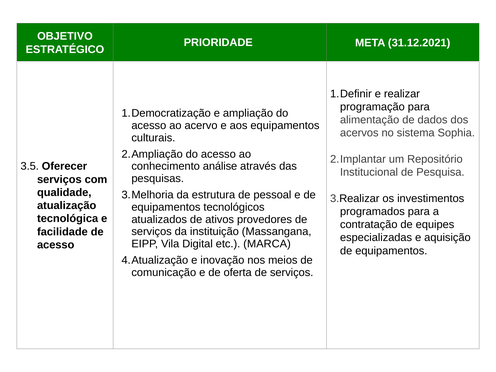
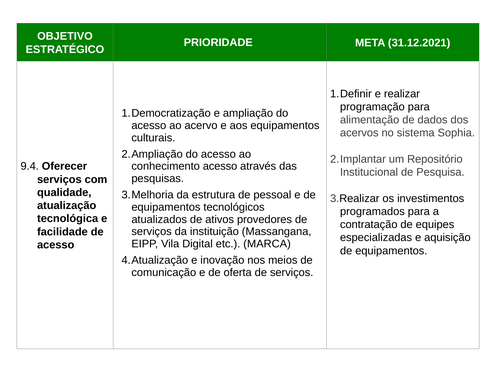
3.5: 3.5 -> 9.4
conhecimento análise: análise -> acesso
